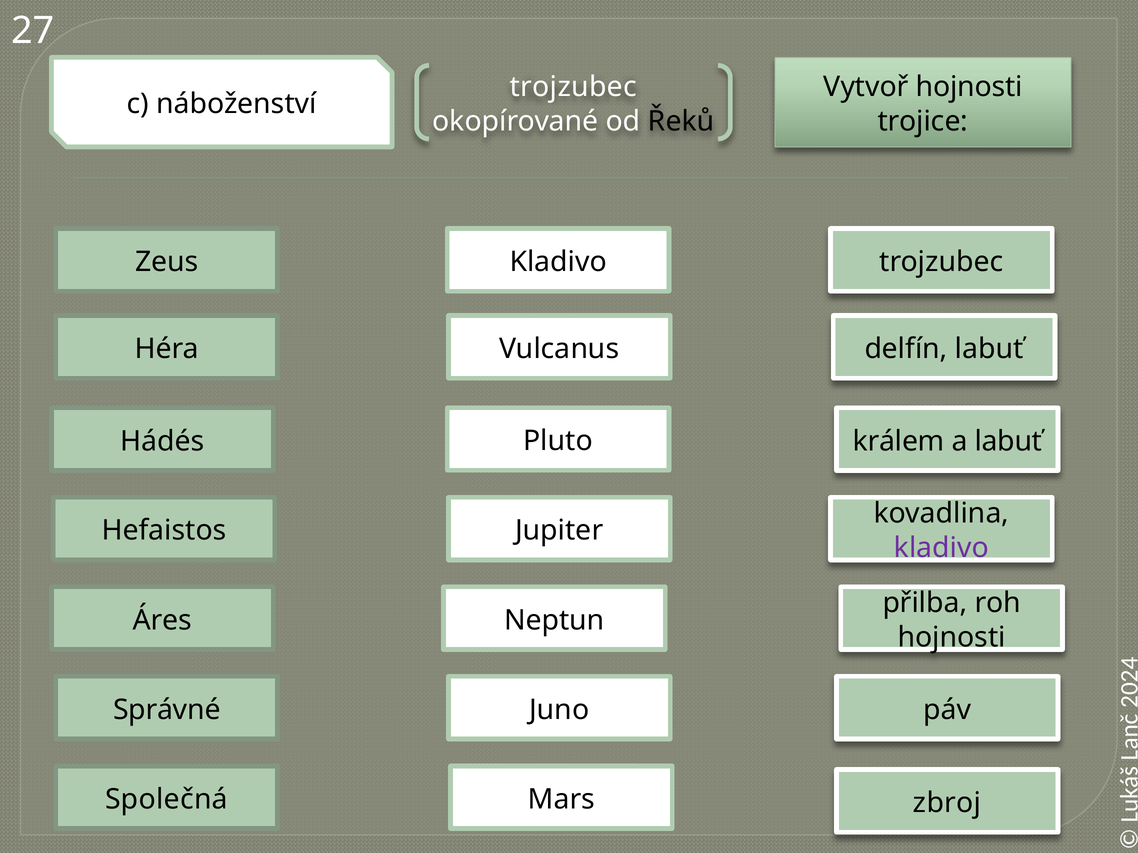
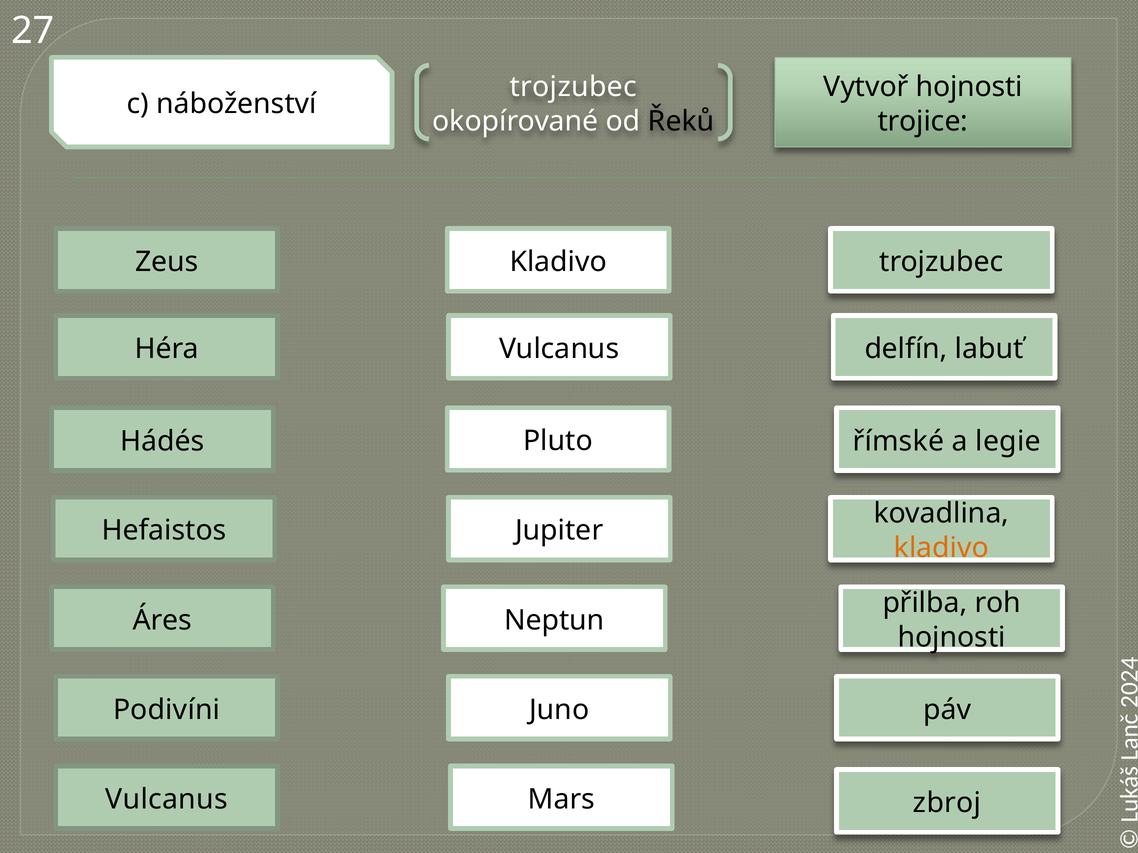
králem: králem -> římské
a labuť: labuť -> legie
kladivo at (941, 548) colour: purple -> orange
Správné: Správné -> Podivíni
Společná at (166, 800): Společná -> Vulcanus
